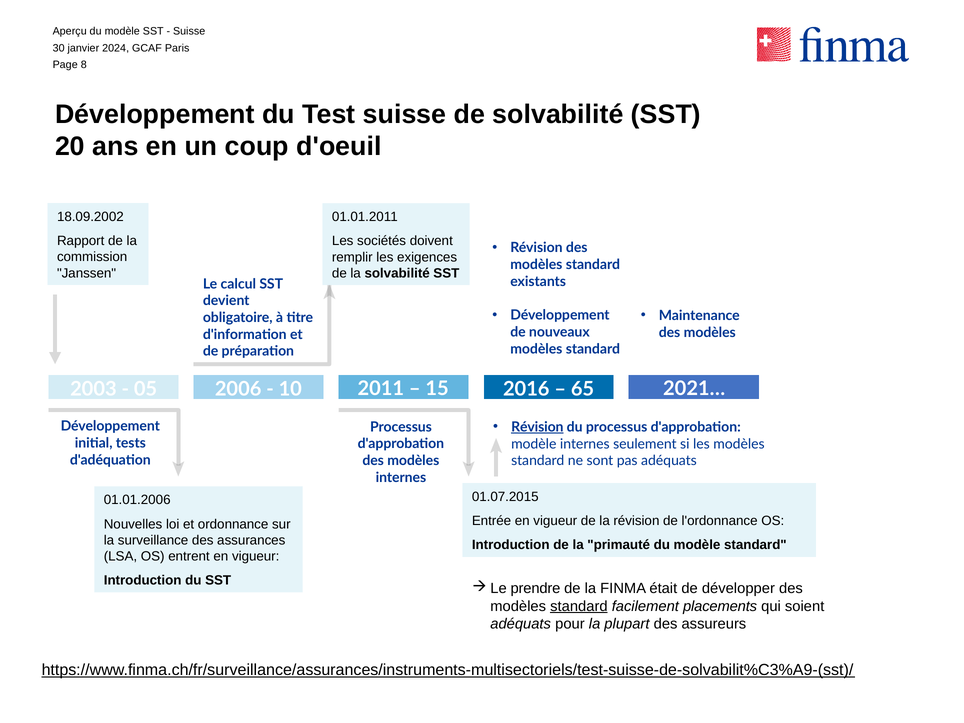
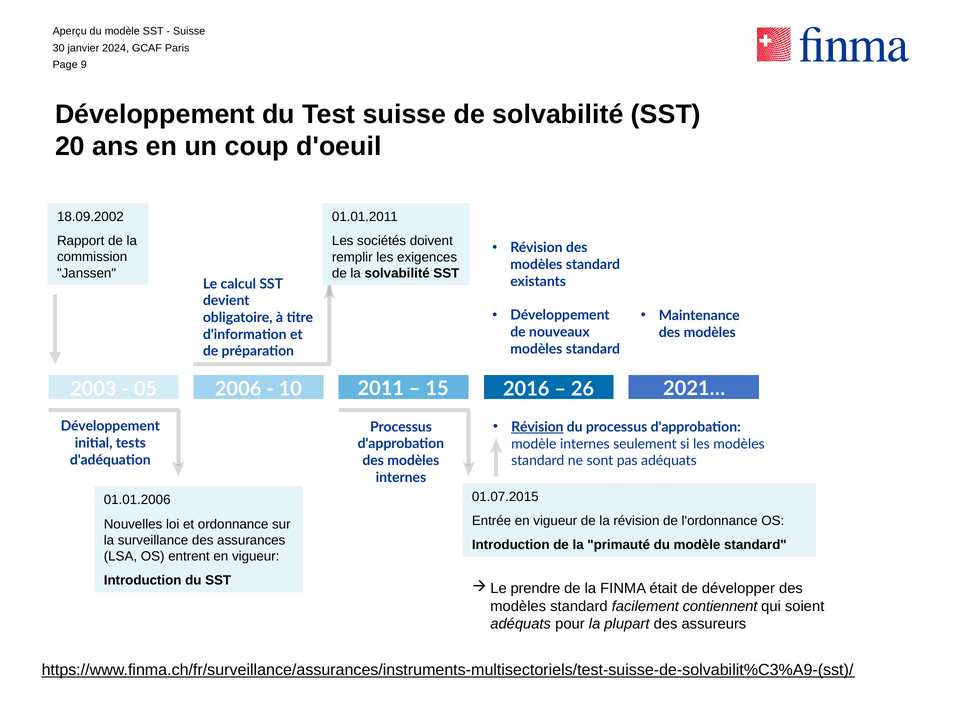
8: 8 -> 9
65: 65 -> 26
standard at (579, 606) underline: present -> none
placements: placements -> contiennent
